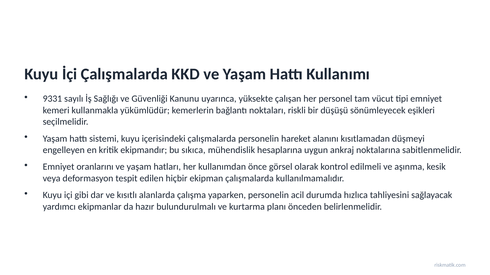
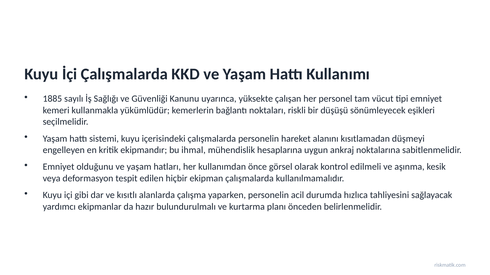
9331: 9331 -> 1885
sıkıca: sıkıca -> ihmal
oranlarını: oranlarını -> olduğunu
